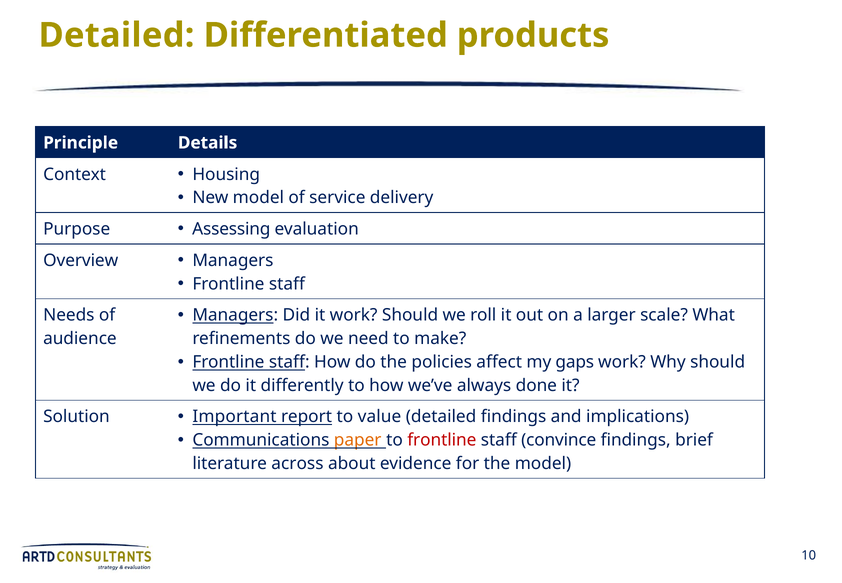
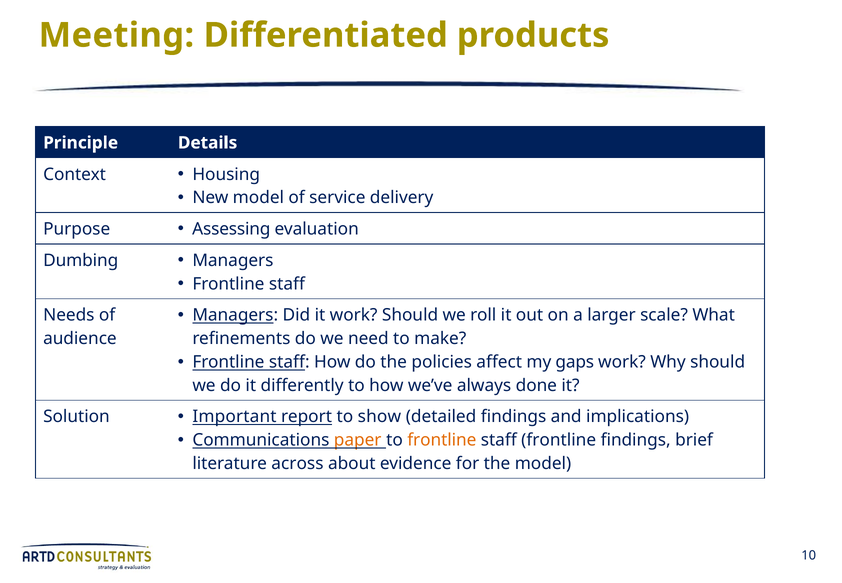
Detailed at (116, 35): Detailed -> Meeting
Overview: Overview -> Dumbing
value: value -> show
frontline at (442, 440) colour: red -> orange
staff convince: convince -> frontline
